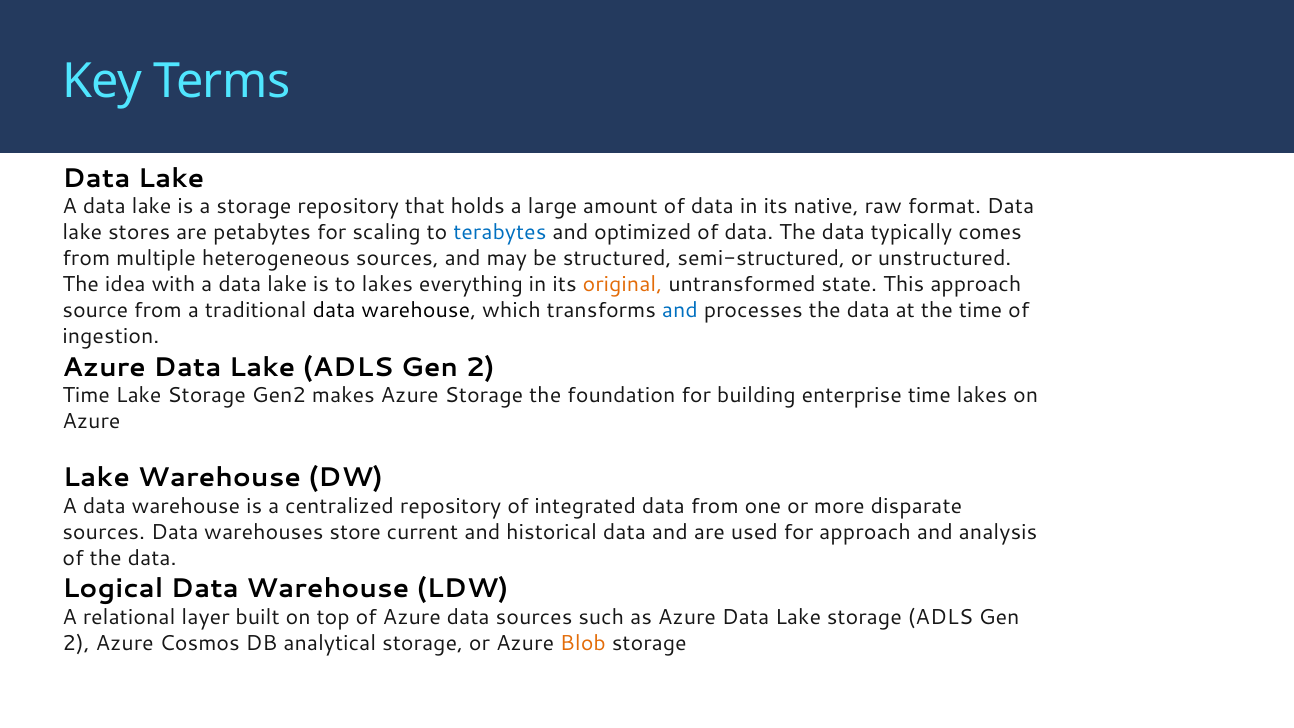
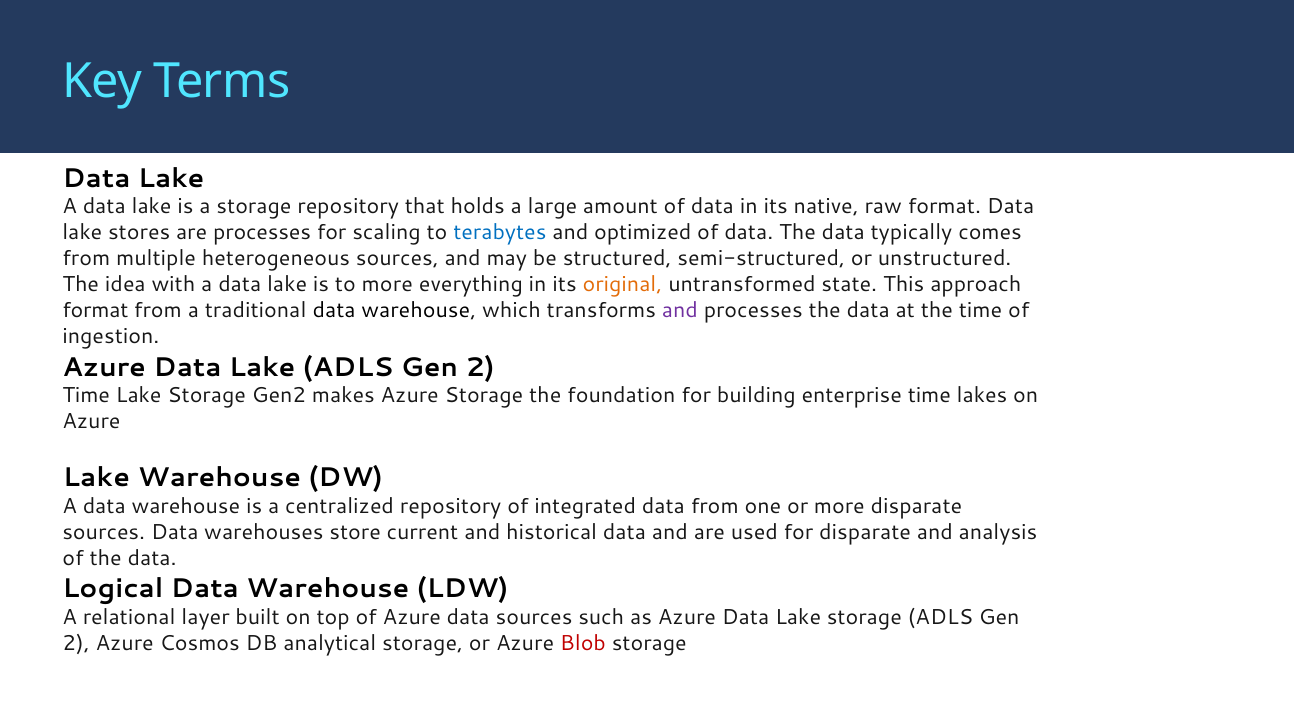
are petabytes: petabytes -> processes
to lakes: lakes -> more
source at (95, 310): source -> format
and at (680, 310) colour: blue -> purple
for approach: approach -> disparate
Blob colour: orange -> red
